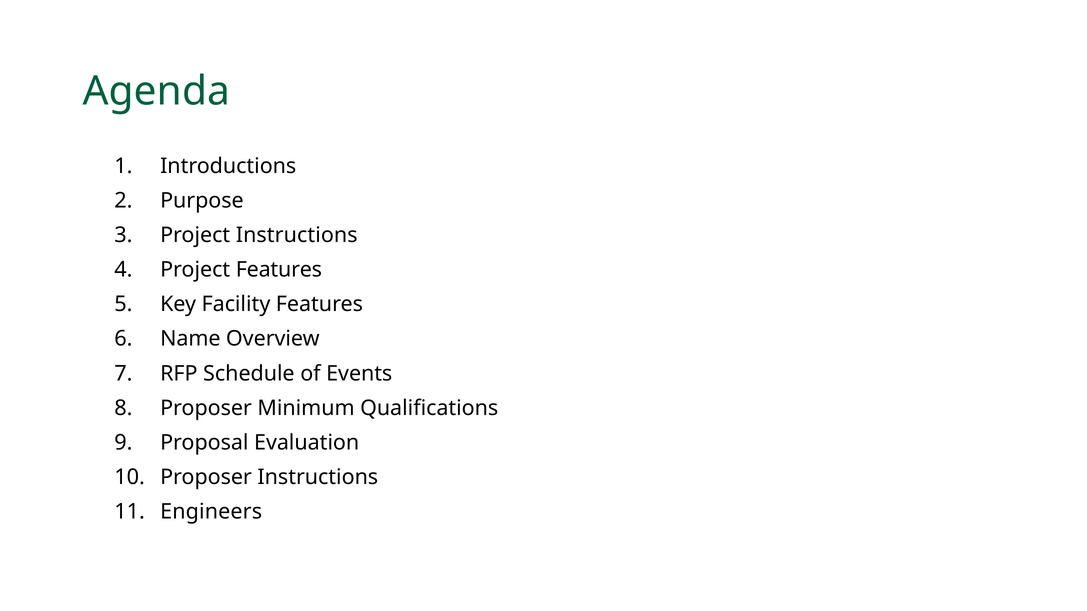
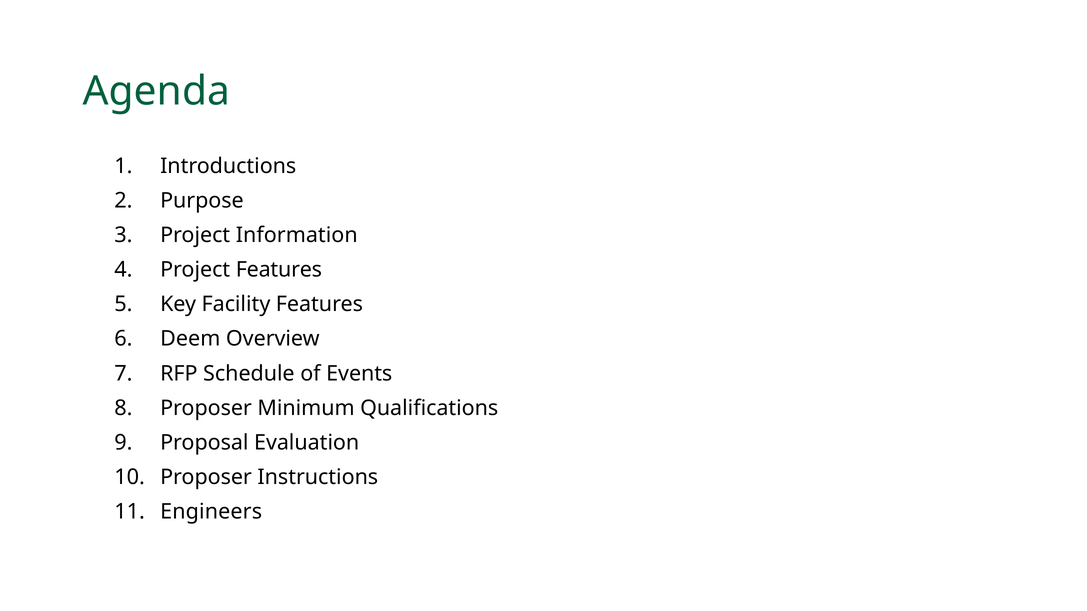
Project Instructions: Instructions -> Information
Name: Name -> Deem
